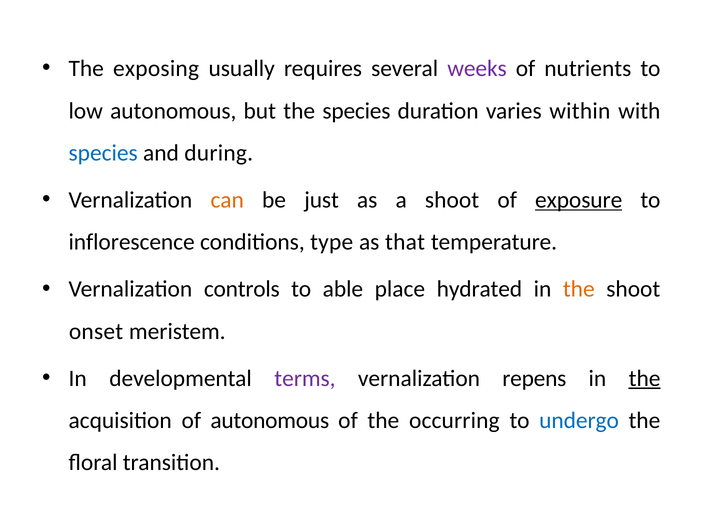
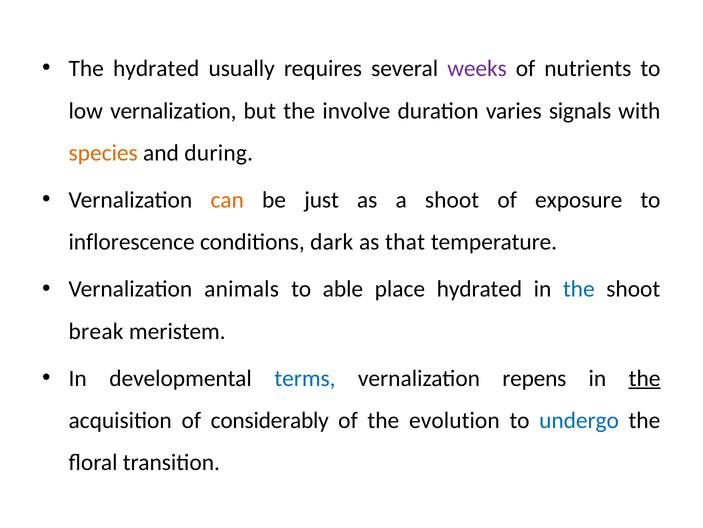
The exposing: exposing -> hydrated
low autonomous: autonomous -> vernalization
the species: species -> involve
within: within -> signals
species at (103, 153) colour: blue -> orange
exposure underline: present -> none
type: type -> dark
controls: controls -> animals
the at (579, 289) colour: orange -> blue
onset: onset -> break
terms colour: purple -> blue
of autonomous: autonomous -> considerably
occurring: occurring -> evolution
